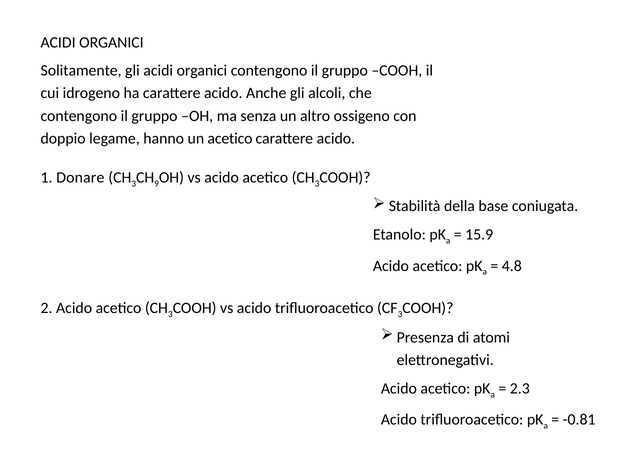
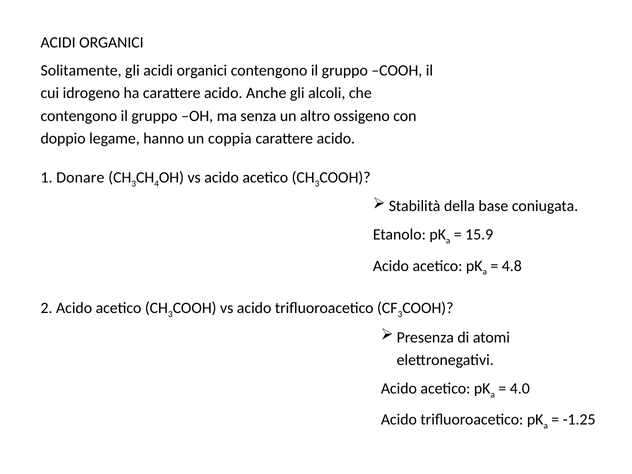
un acetico: acetico -> coppia
9: 9 -> 4
2.3: 2.3 -> 4.0
-0.81: -0.81 -> -1.25
